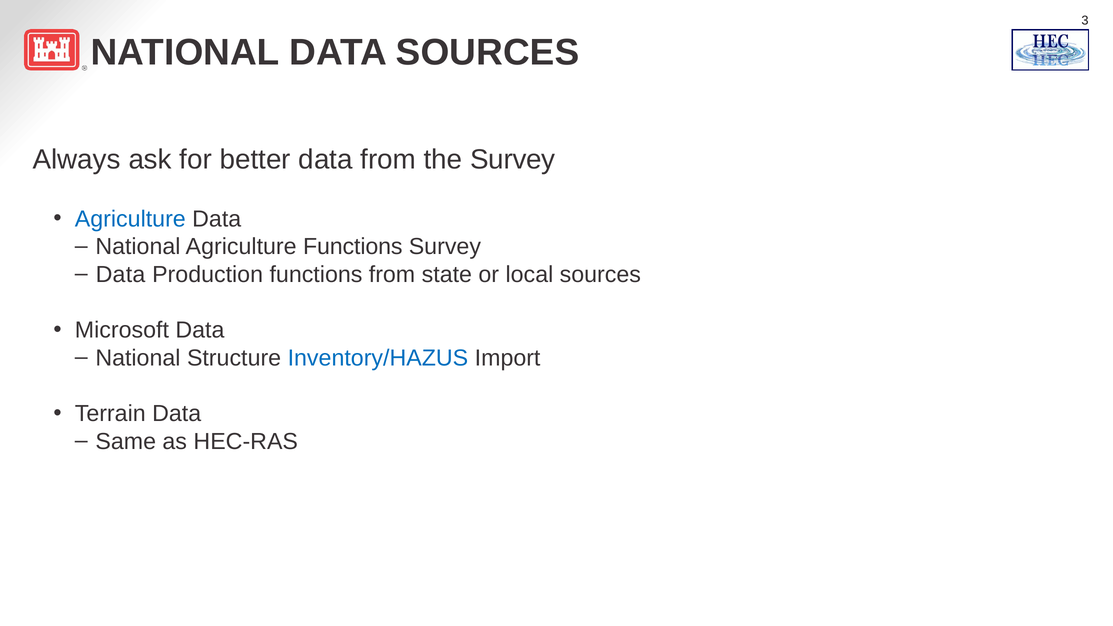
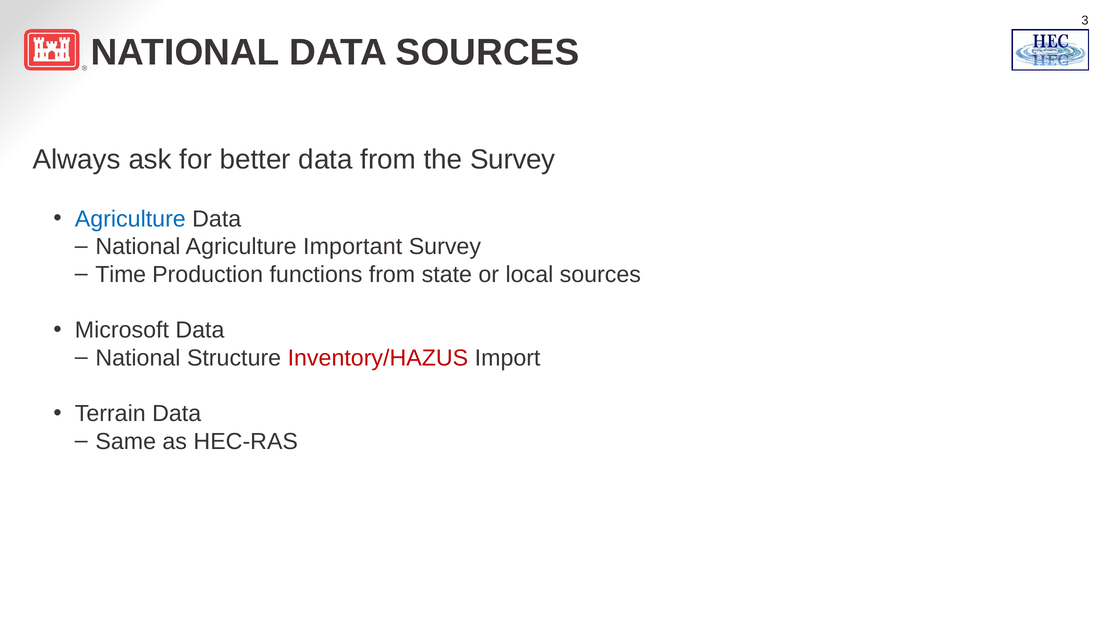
Agriculture Functions: Functions -> Important
Data at (120, 275): Data -> Time
Inventory/HAZUS colour: blue -> red
